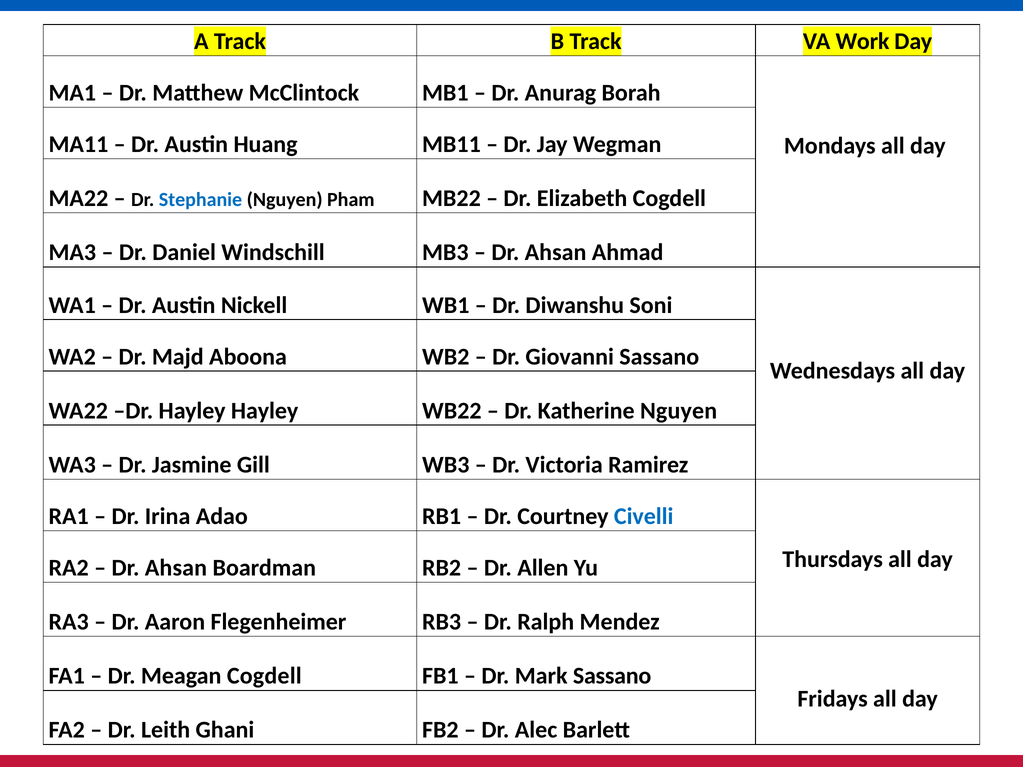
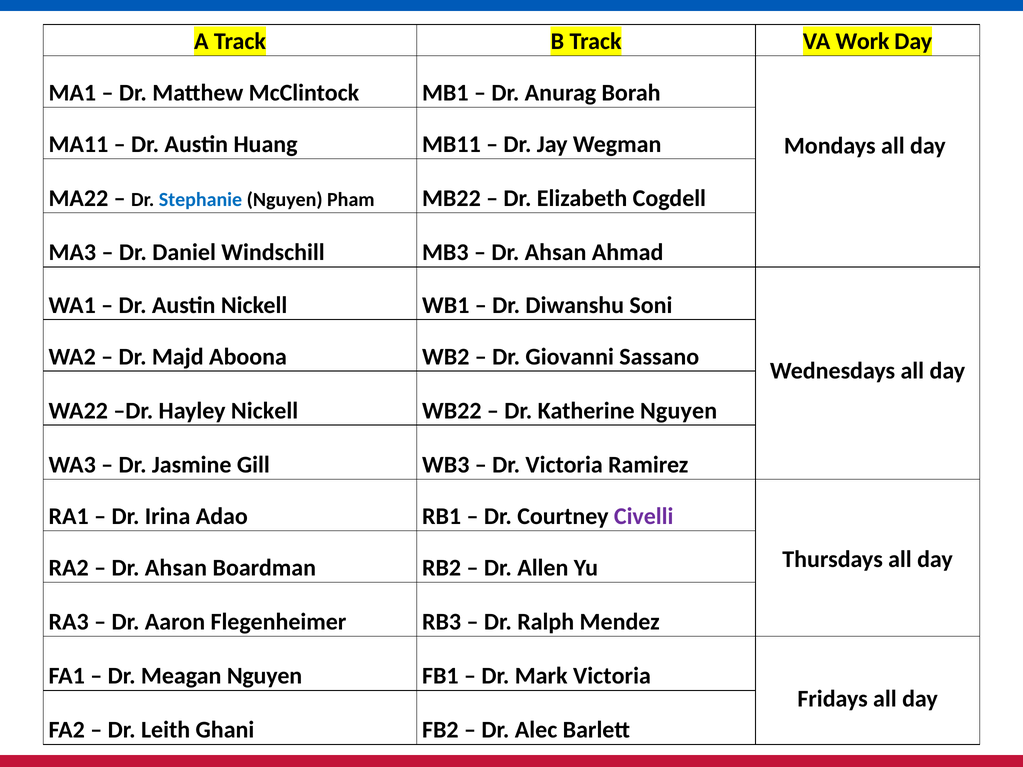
Hayley Hayley: Hayley -> Nickell
Civelli colour: blue -> purple
Meagan Cogdell: Cogdell -> Nguyen
Mark Sassano: Sassano -> Victoria
